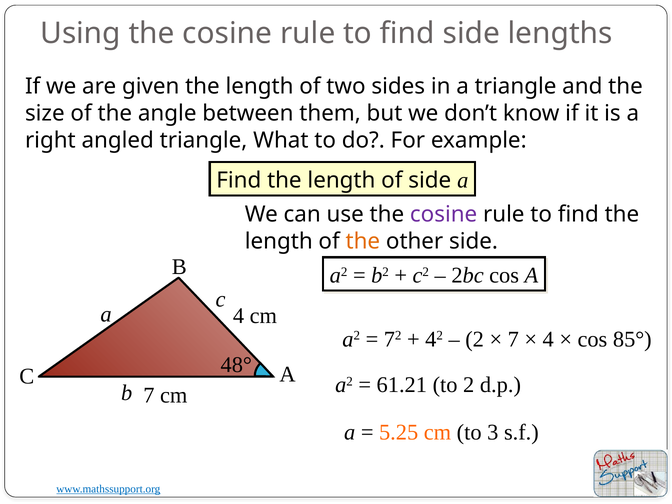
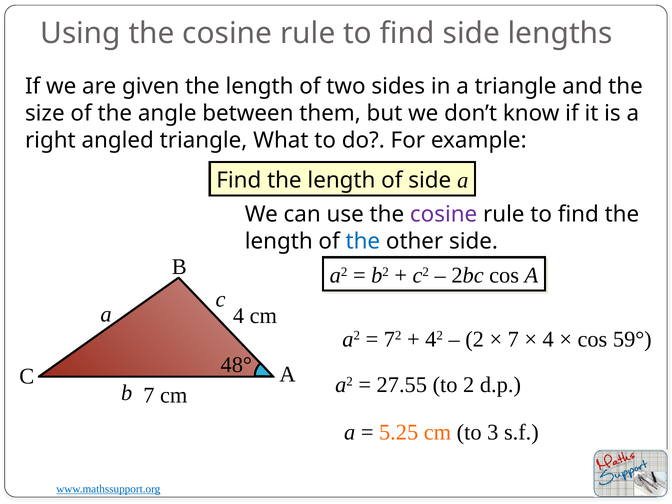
the at (363, 241) colour: orange -> blue
85°: 85° -> 59°
61.21: 61.21 -> 27.55
